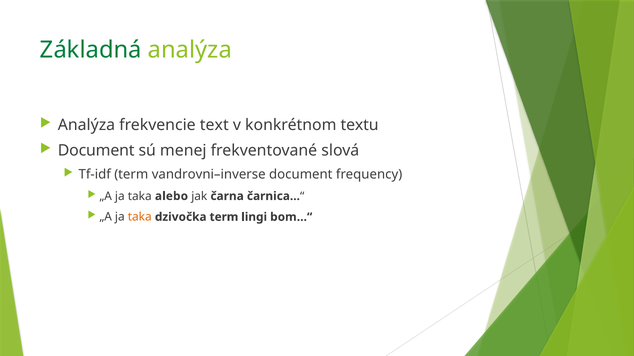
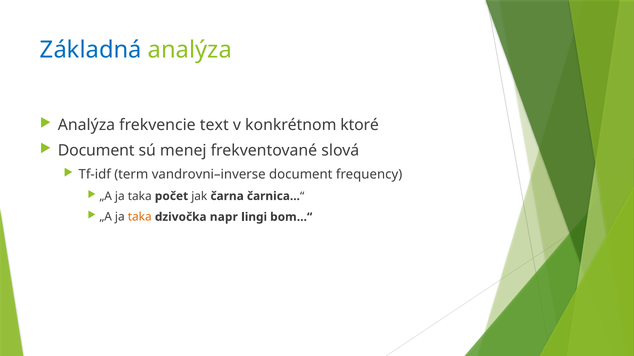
Základná colour: green -> blue
textu: textu -> ktoré
alebo: alebo -> počet
dzivočka term: term -> napr
